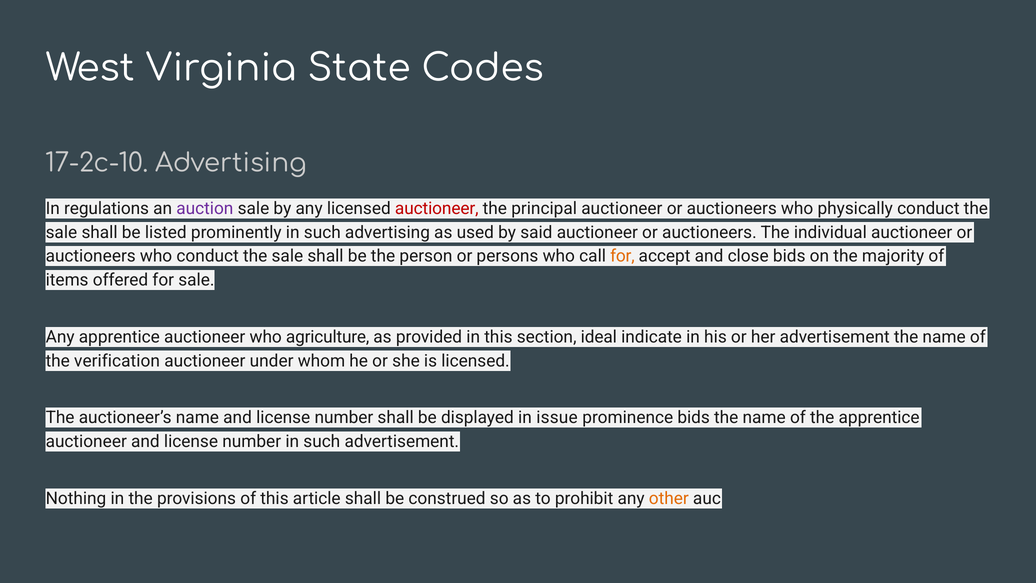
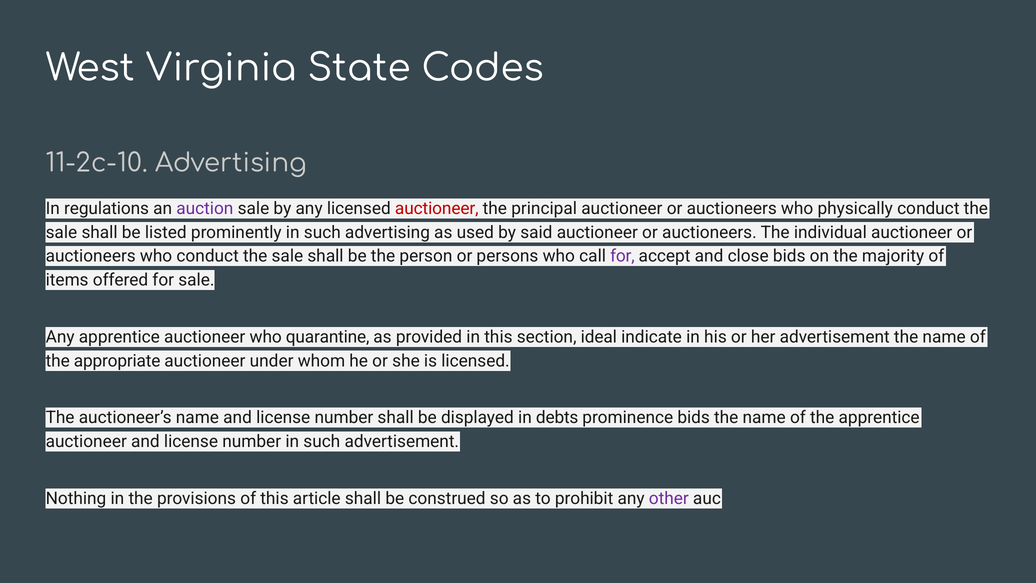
17-2c-10: 17-2c-10 -> 11-2c-10
for at (622, 256) colour: orange -> purple
agriculture: agriculture -> quarantine
verification: verification -> appropriate
issue: issue -> debts
other colour: orange -> purple
